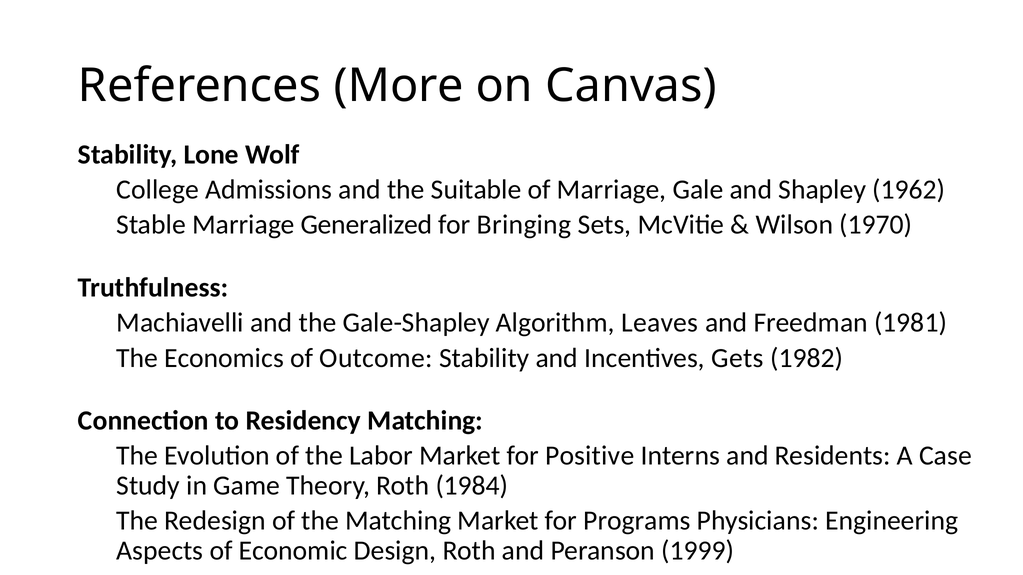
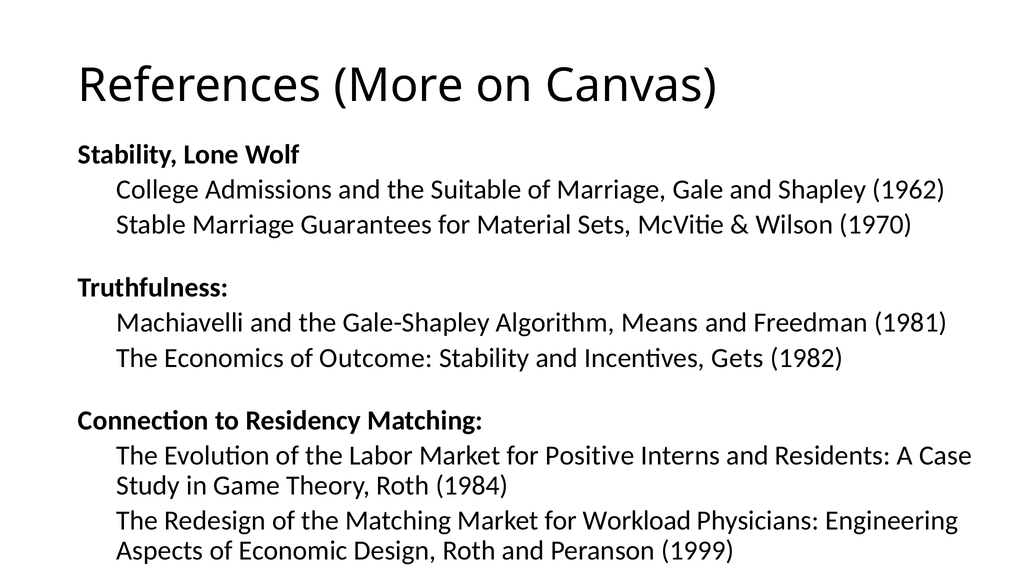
Generalized: Generalized -> Guarantees
Bringing: Bringing -> Material
Leaves: Leaves -> Means
Programs: Programs -> Workload
